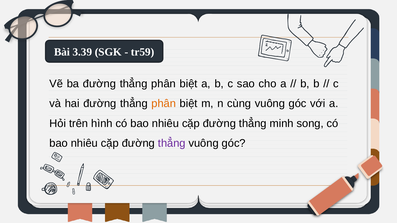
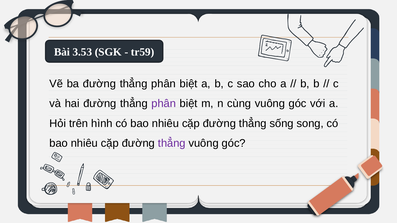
3.39: 3.39 -> 3.53
phân at (164, 104) colour: orange -> purple
minh: minh -> sống
